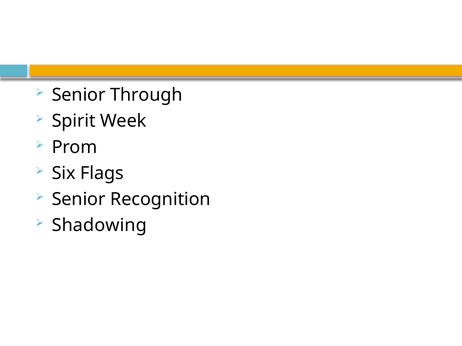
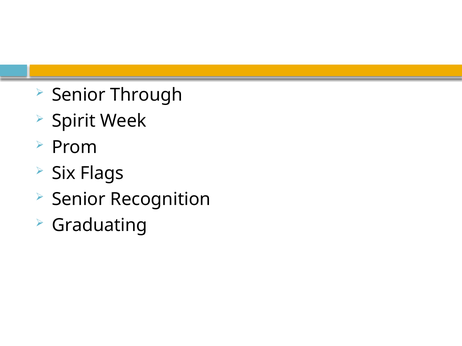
Shadowing: Shadowing -> Graduating
